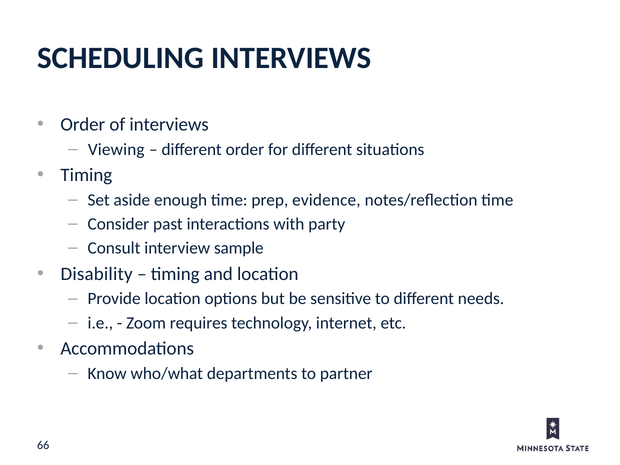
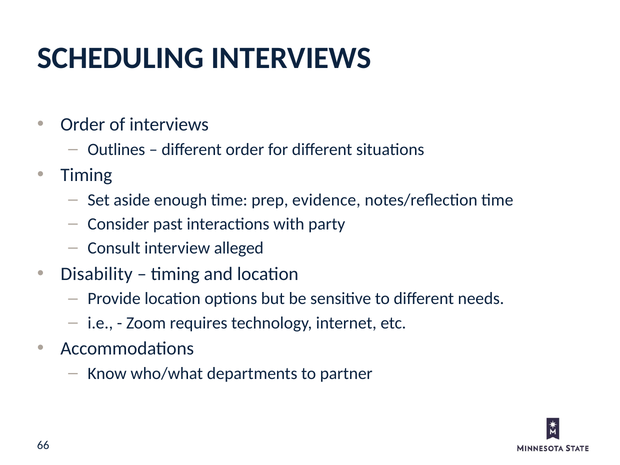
Viewing: Viewing -> Outlines
sample: sample -> alleged
